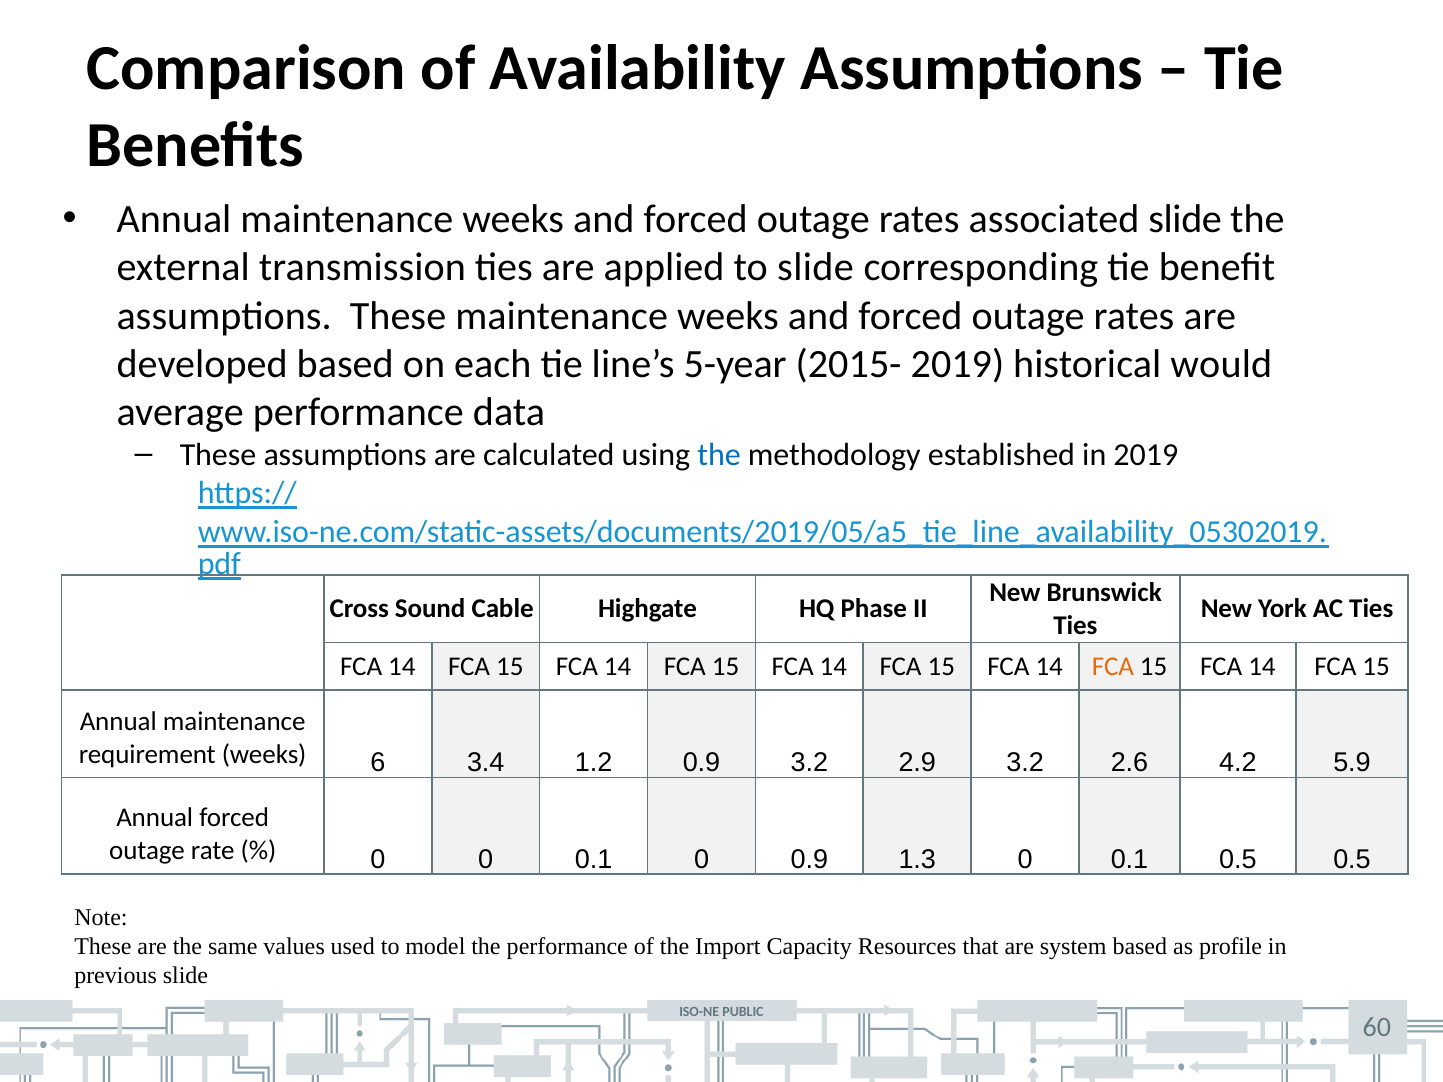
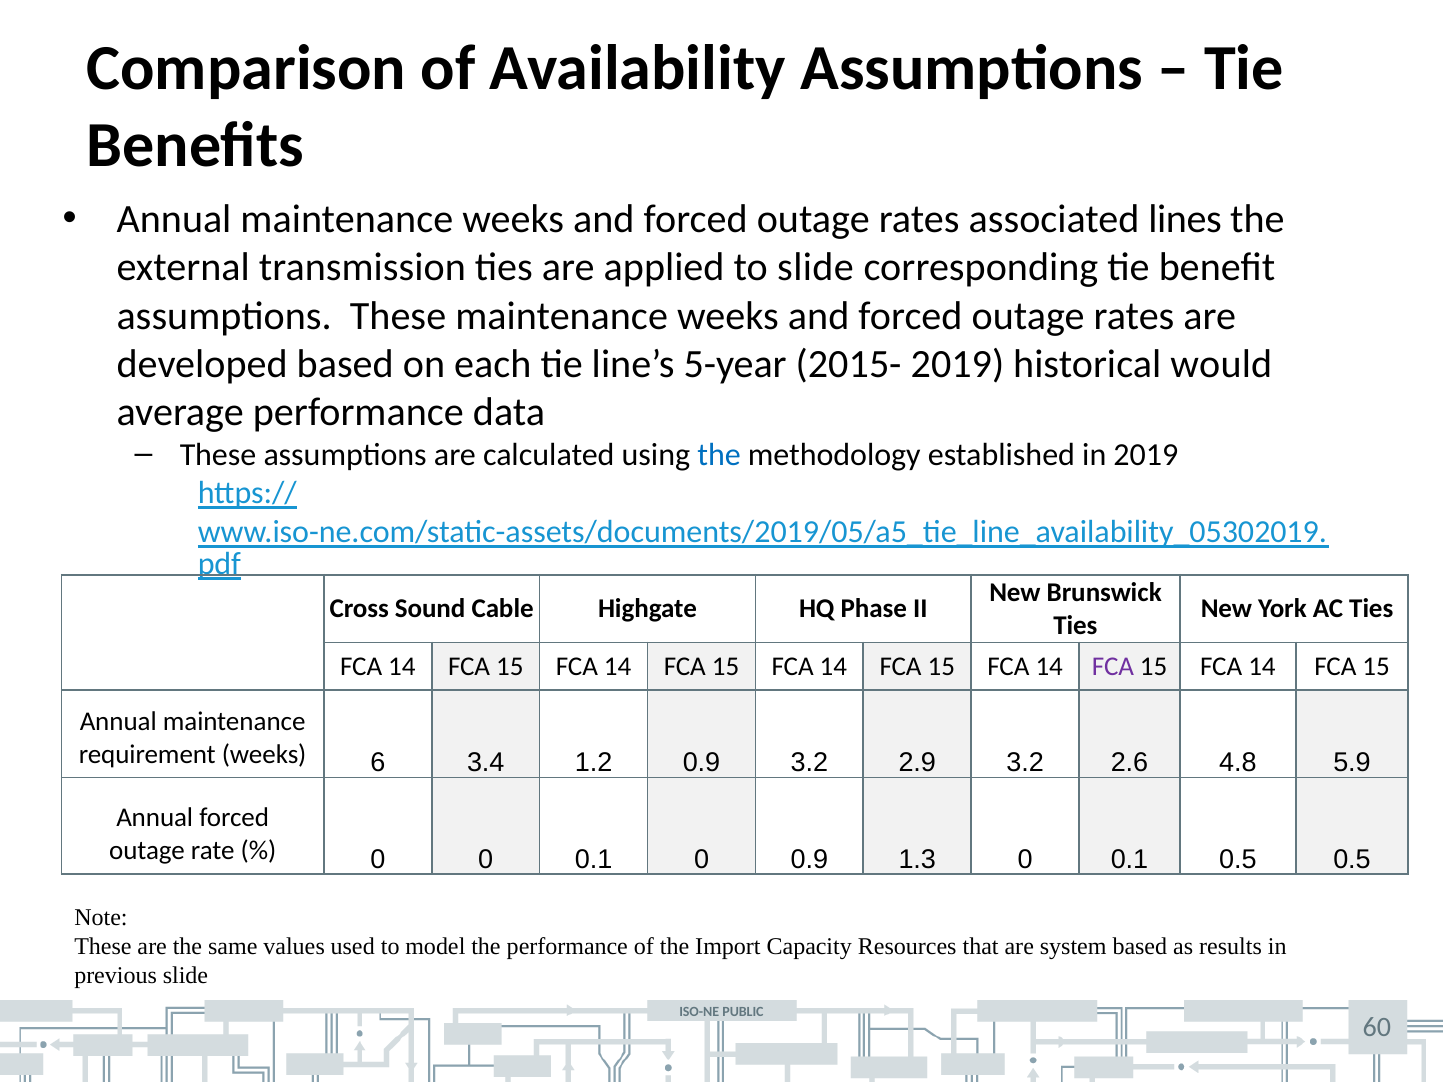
associated slide: slide -> lines
FCA at (1113, 667) colour: orange -> purple
4.2: 4.2 -> 4.8
profile: profile -> results
